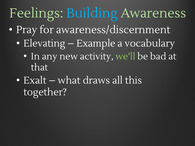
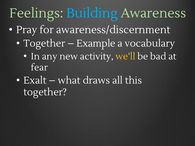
Elevating at (44, 44): Elevating -> Together
we’ll colour: light green -> yellow
that: that -> fear
